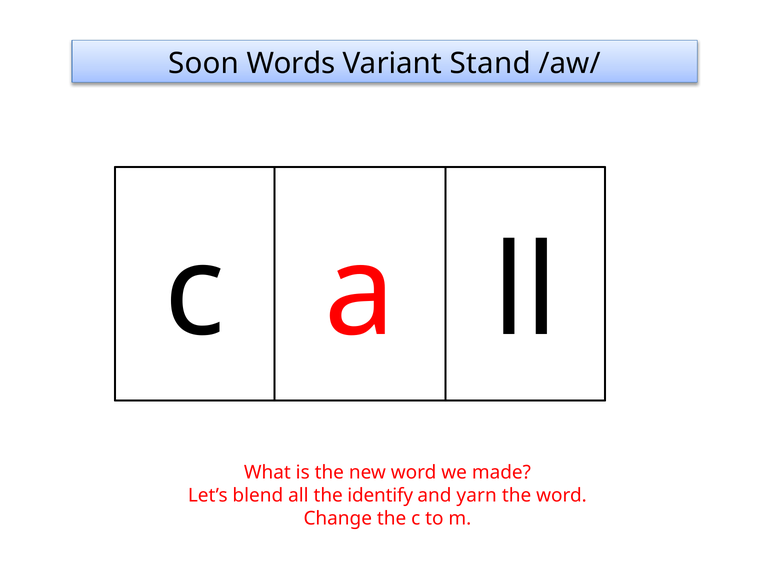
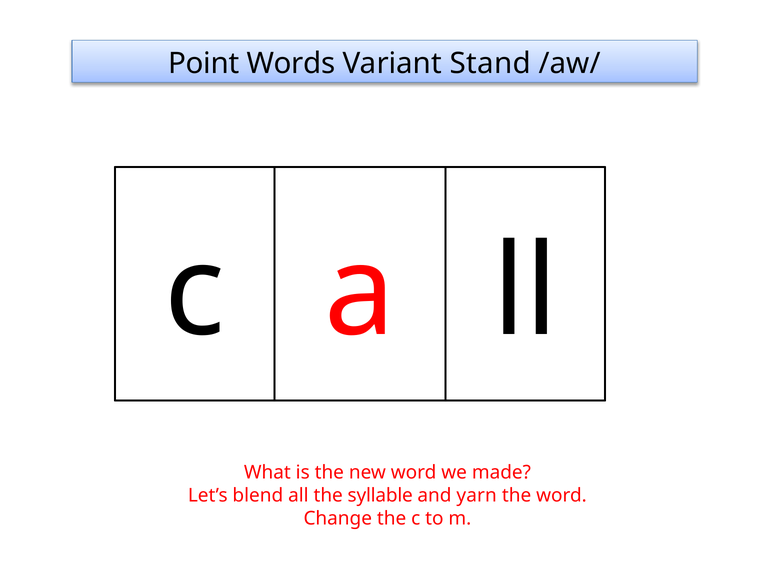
Soon: Soon -> Point
identify: identify -> syllable
